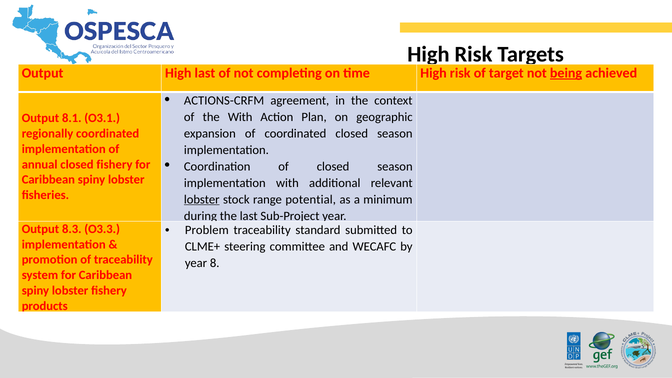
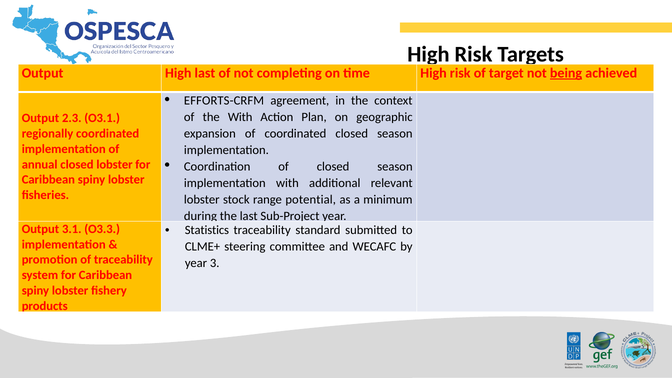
ACTIONS-CRFM: ACTIONS-CRFM -> EFFORTS-CRFM
8.1: 8.1 -> 2.3
closed fishery: fishery -> lobster
lobster at (202, 199) underline: present -> none
8.3: 8.3 -> 3.1
Problem: Problem -> Statistics
8: 8 -> 3
